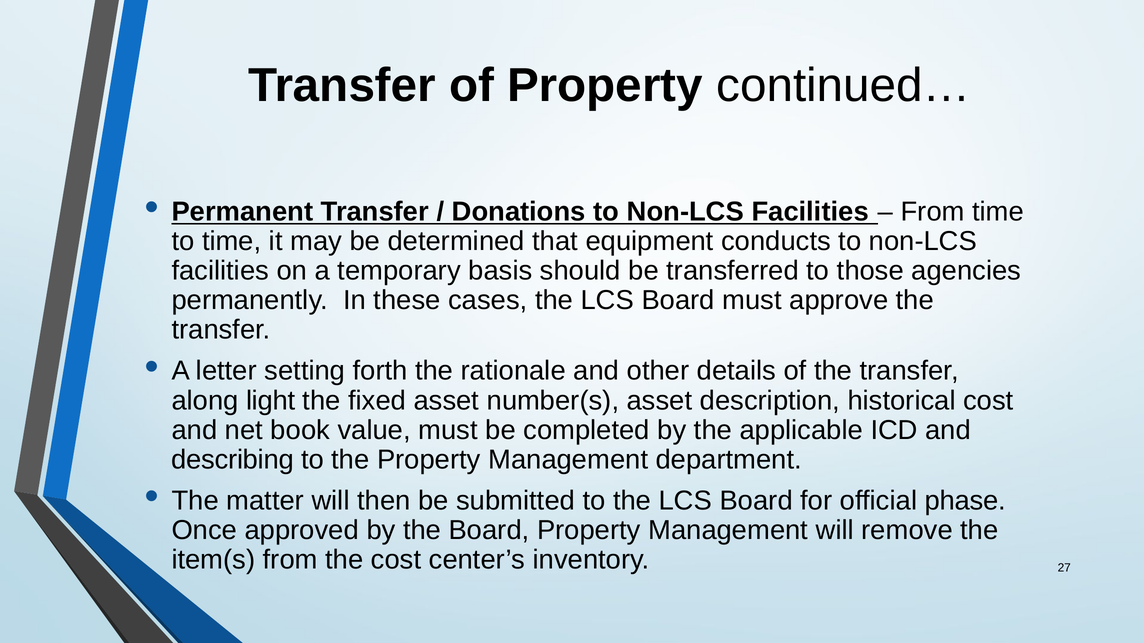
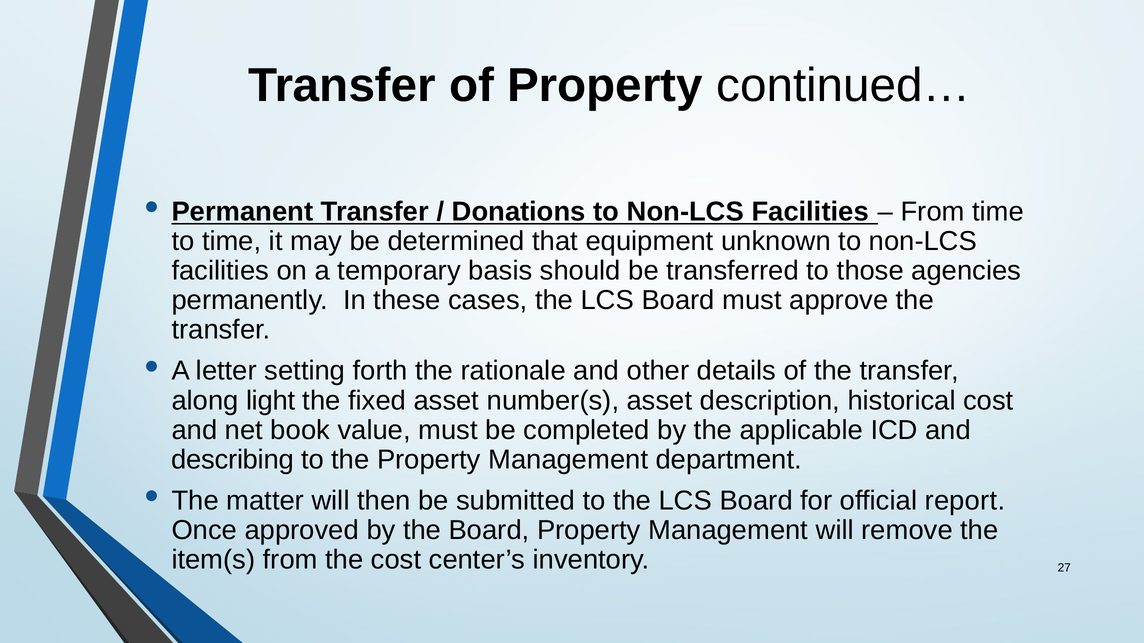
conducts: conducts -> unknown
phase: phase -> report
